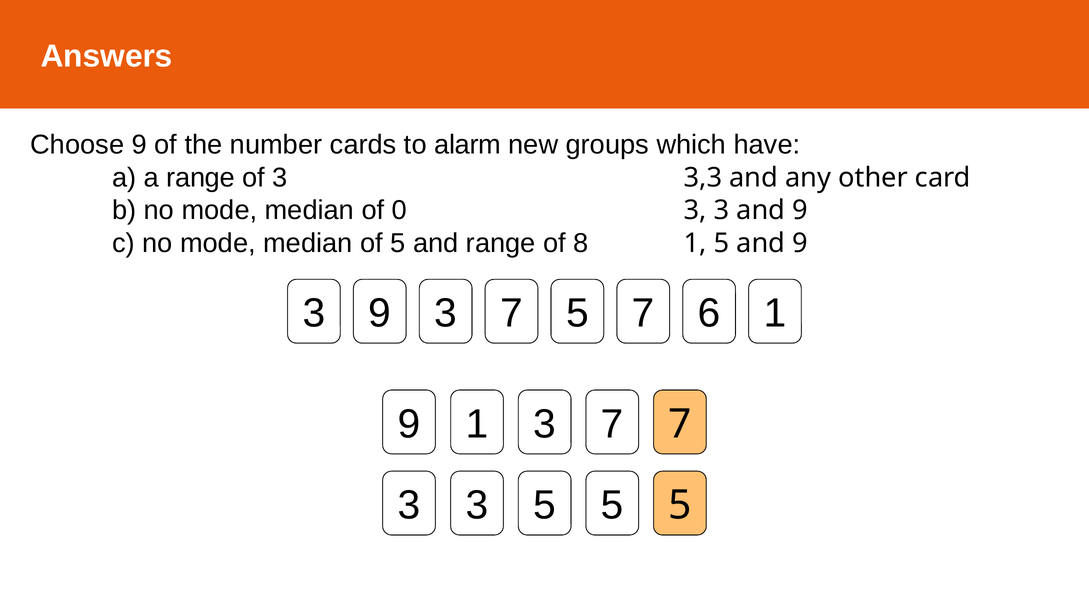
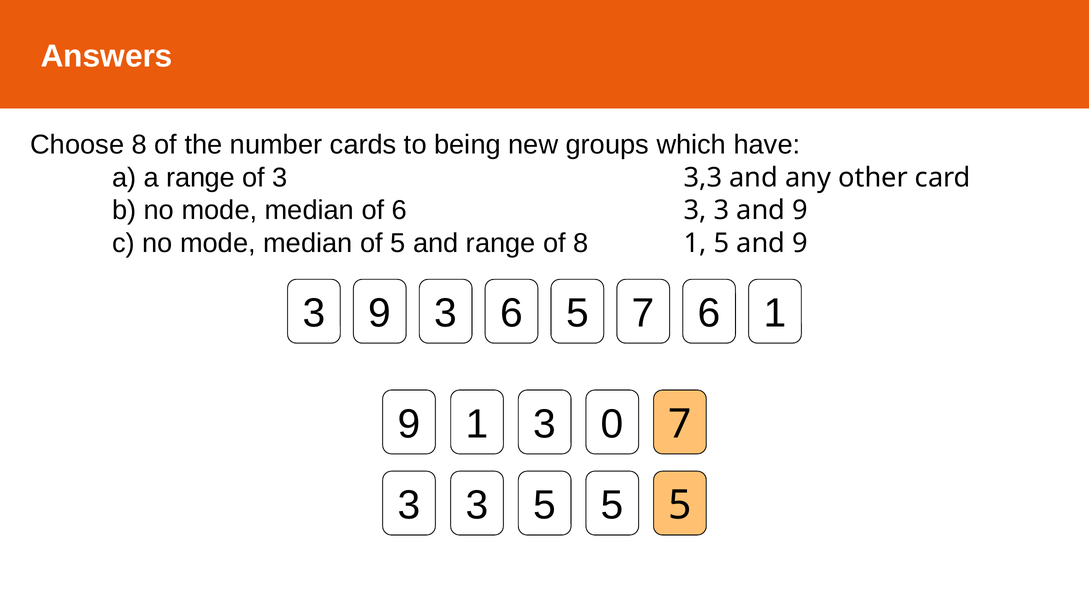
Choose 9: 9 -> 8
alarm: alarm -> being
of 0: 0 -> 6
9 3 7: 7 -> 6
1 3 7: 7 -> 0
